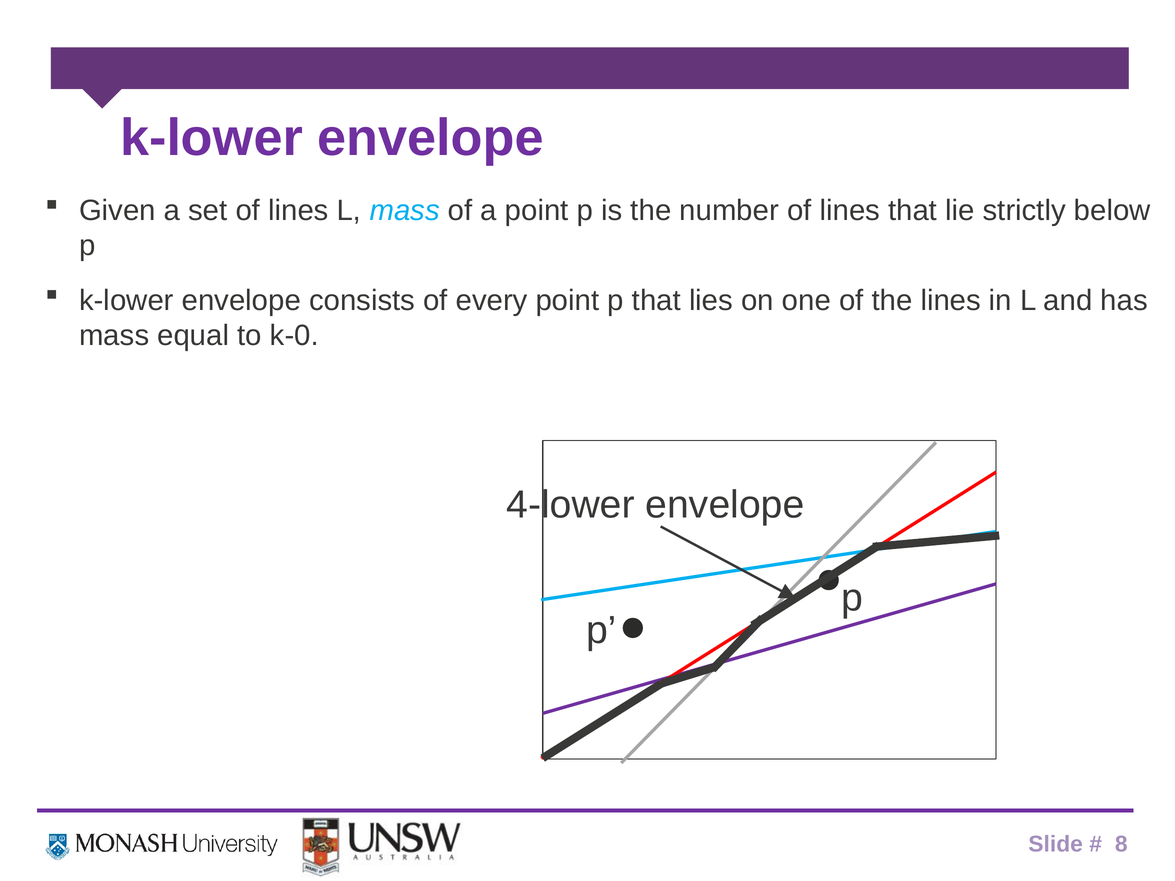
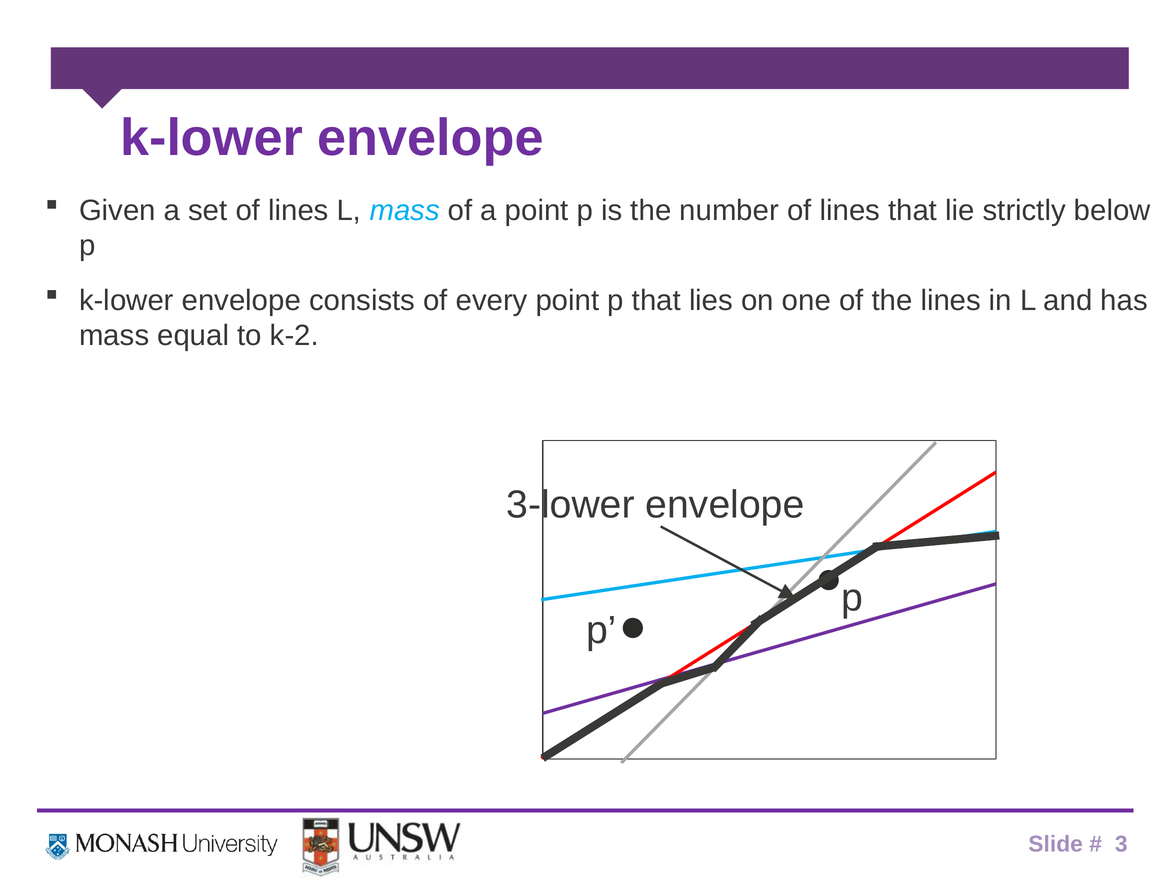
k-0: k-0 -> k-2
4-lower: 4-lower -> 3-lower
8: 8 -> 3
